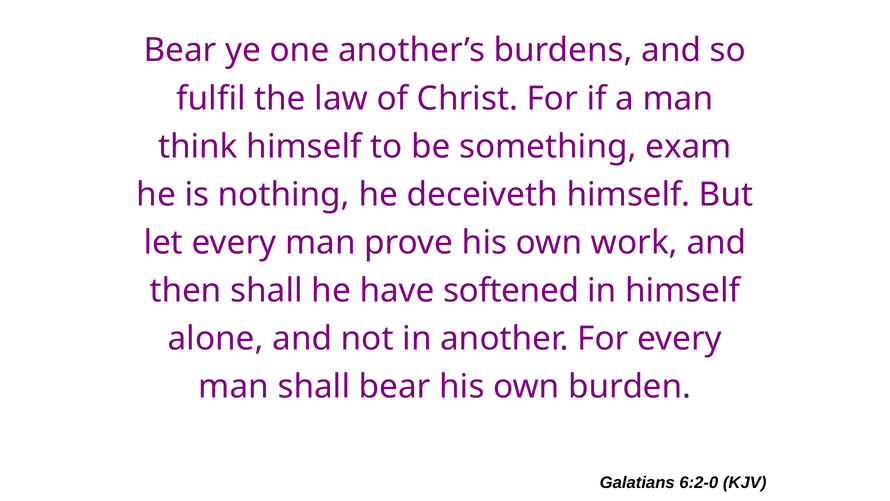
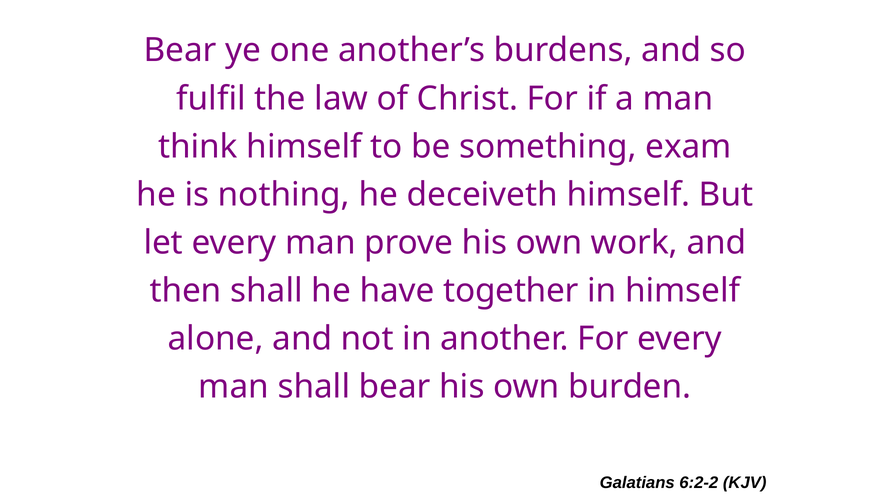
softened: softened -> together
6:2-0: 6:2-0 -> 6:2-2
